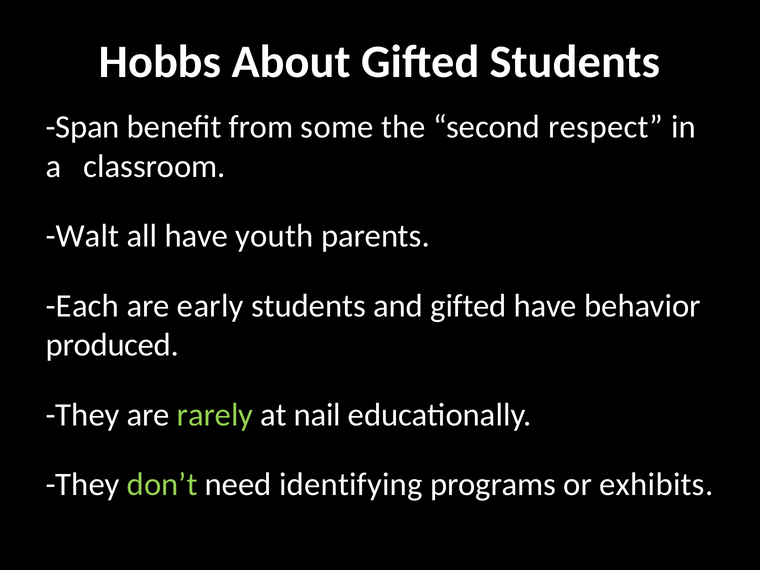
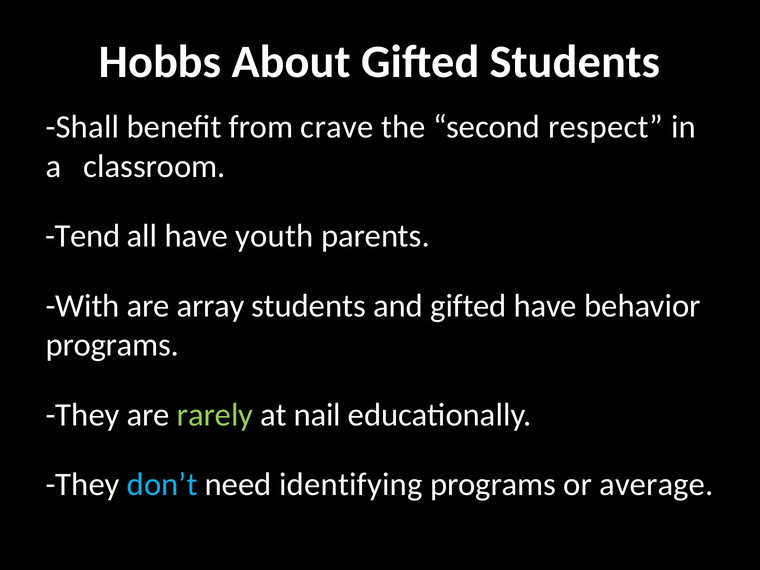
Span: Span -> Shall
some: some -> crave
Walt: Walt -> Tend
Each: Each -> With
early: early -> array
produced at (112, 345): produced -> programs
don’t colour: light green -> light blue
exhibits: exhibits -> average
